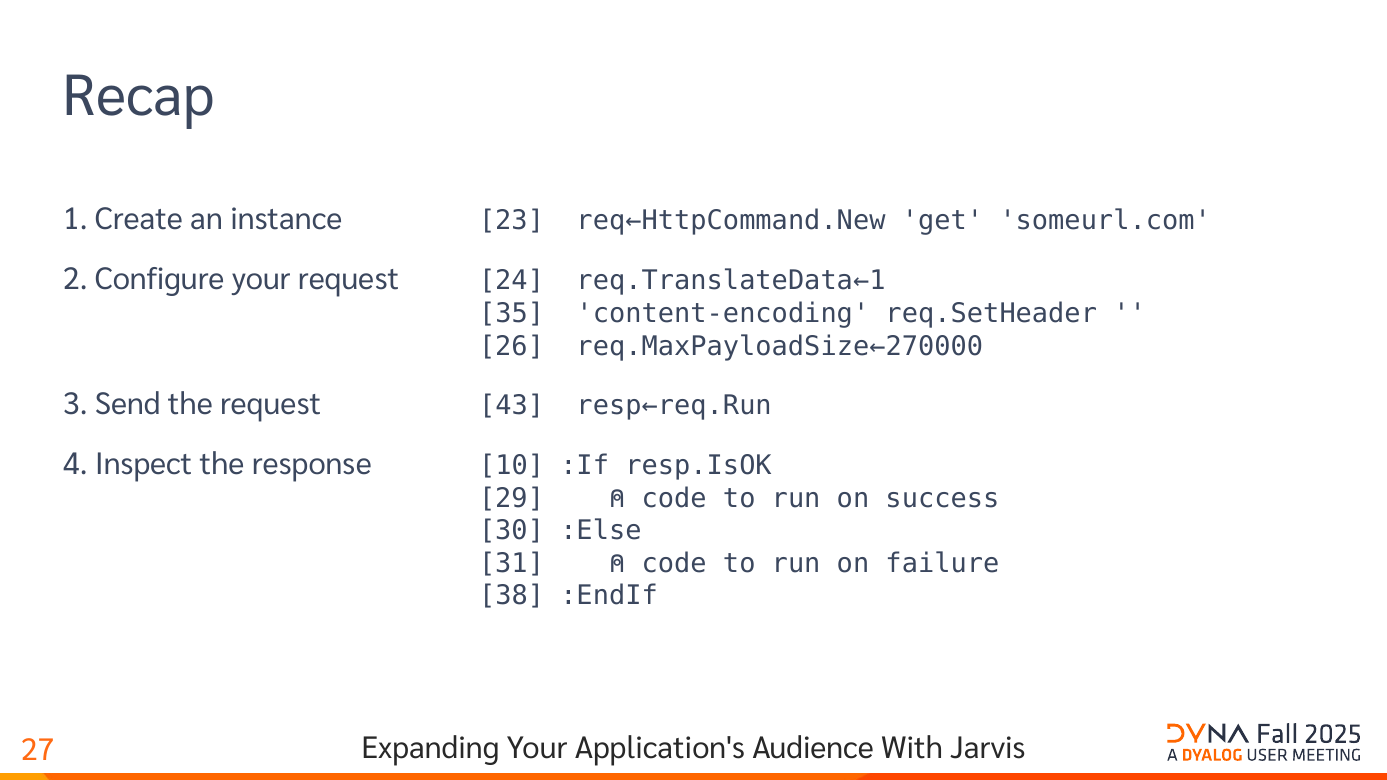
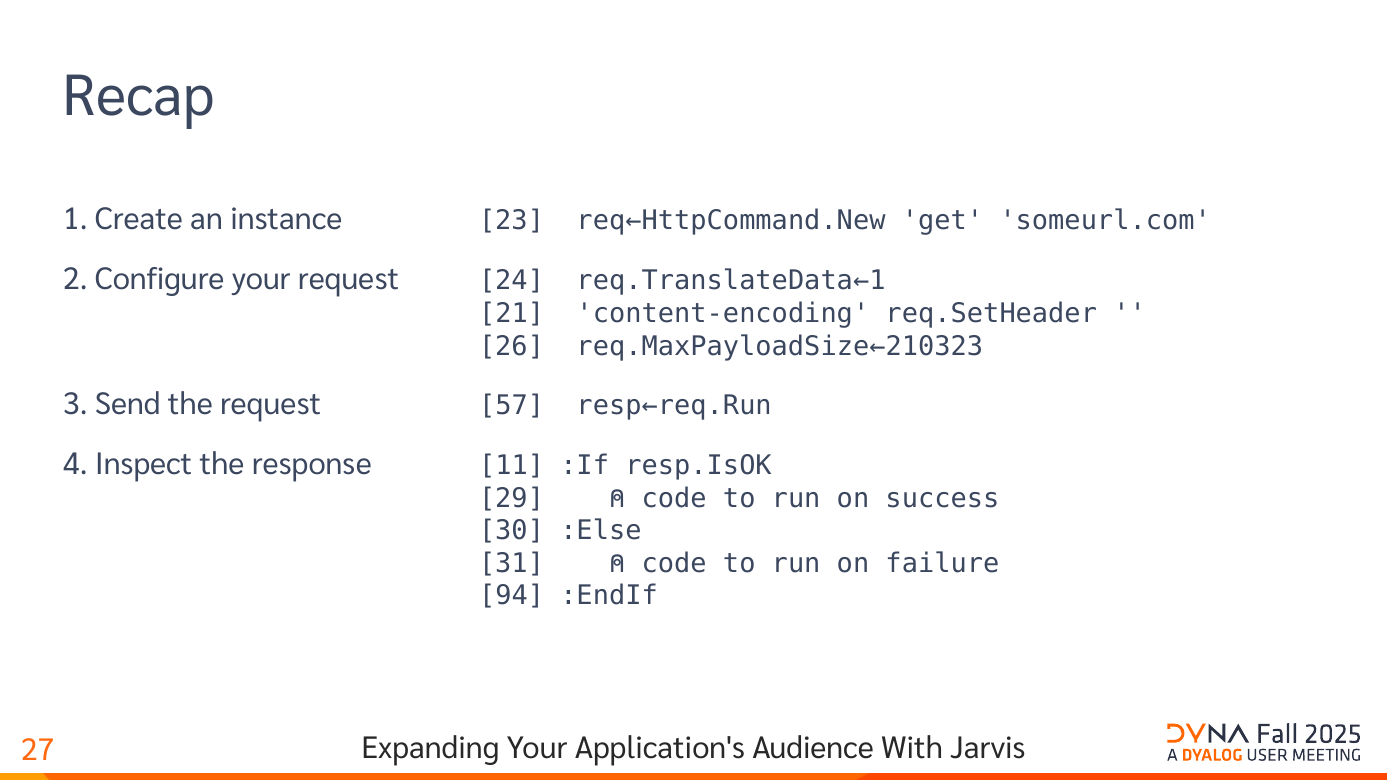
35: 35 -> 21
req.MaxPayloadSize←270000: req.MaxPayloadSize←270000 -> req.MaxPayloadSize←210323
43: 43 -> 57
10: 10 -> 11
38: 38 -> 94
